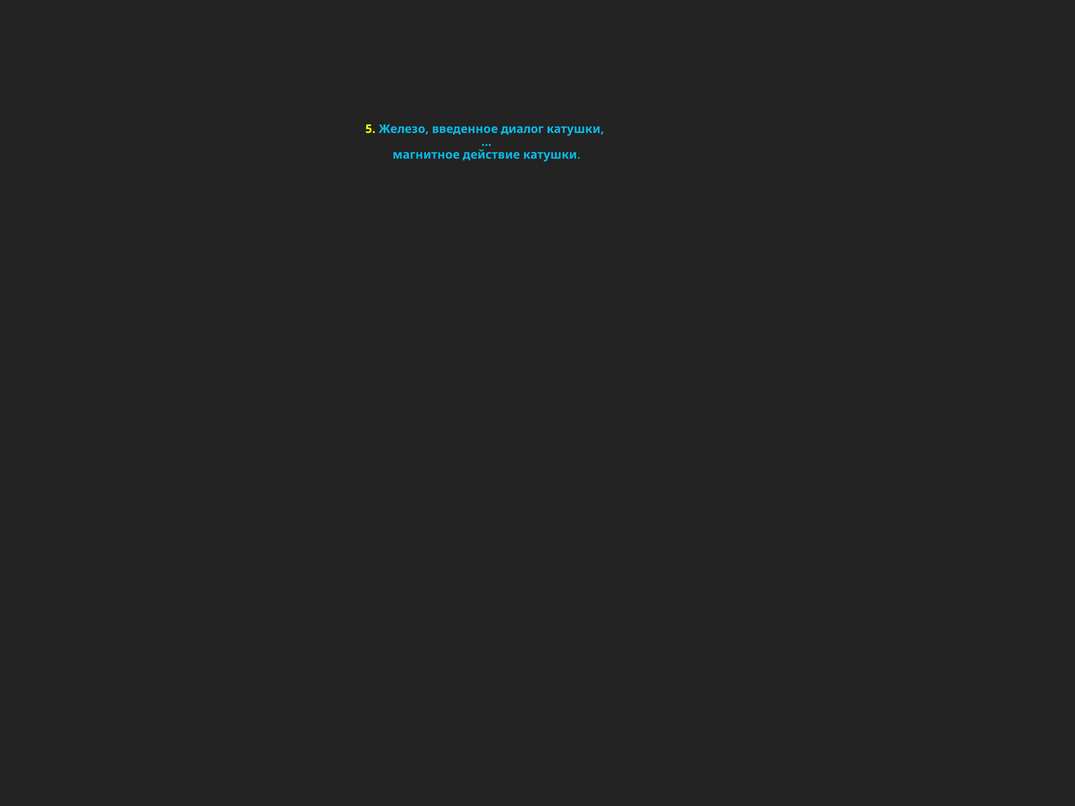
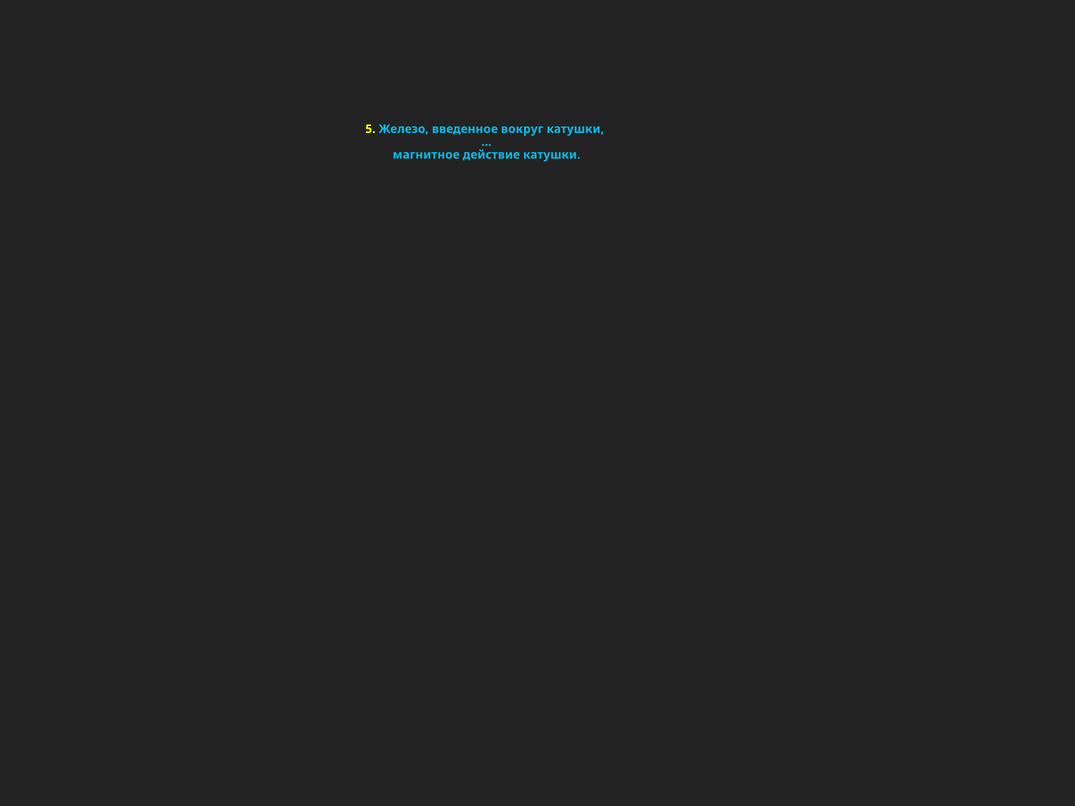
диалог: диалог -> вокруг
